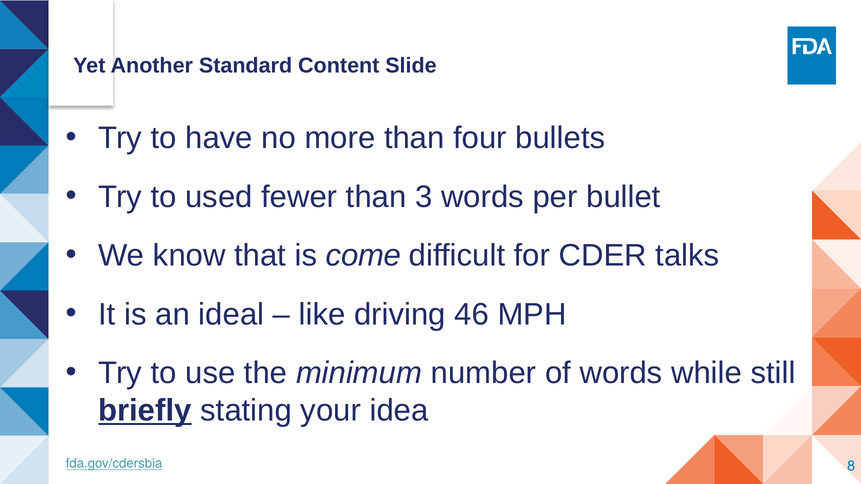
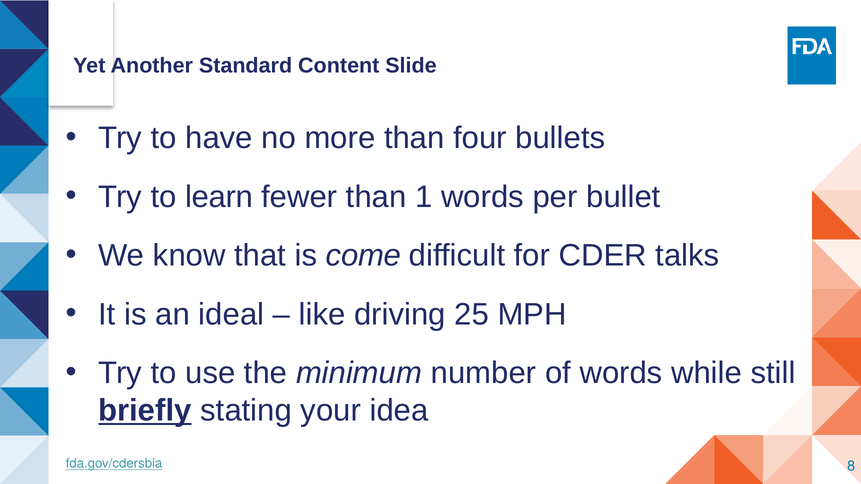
used: used -> learn
3: 3 -> 1
46: 46 -> 25
